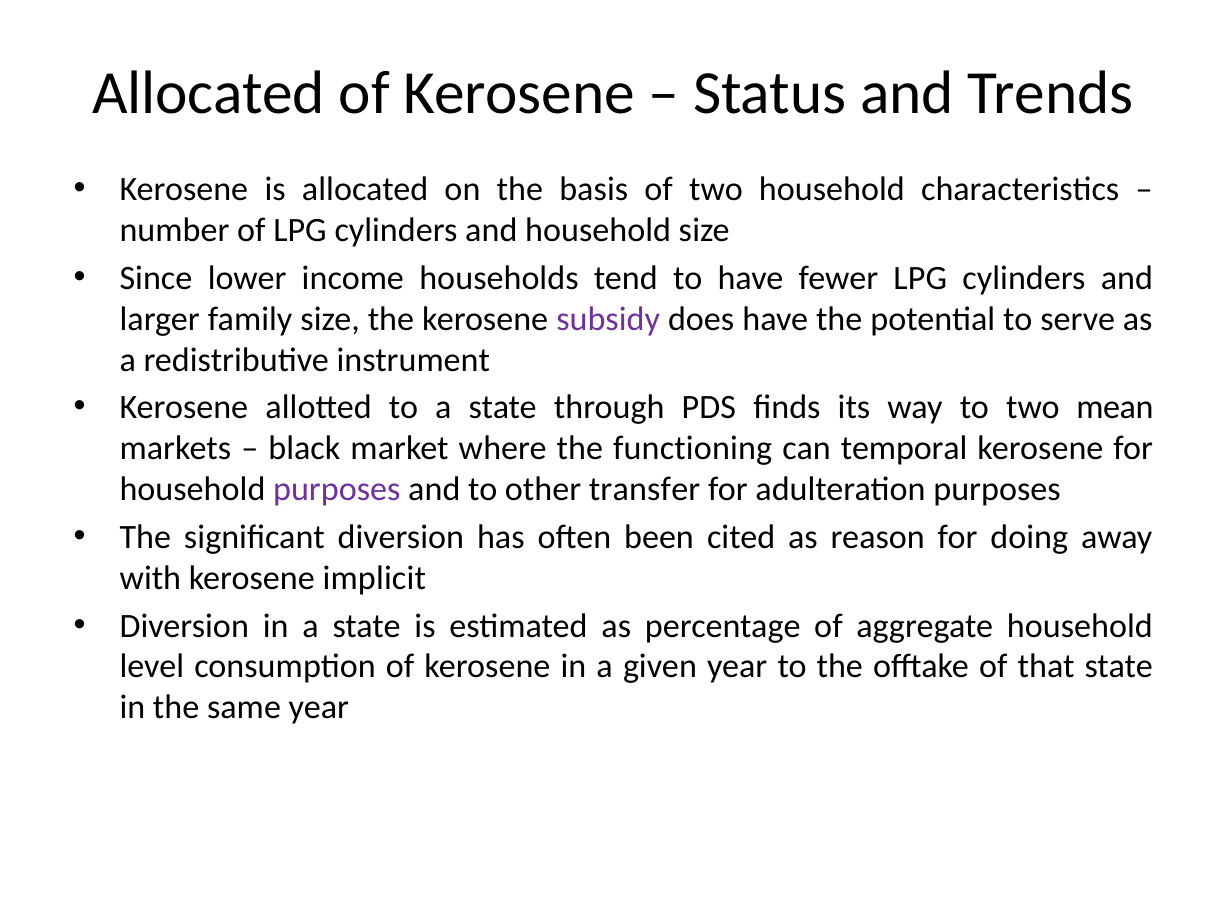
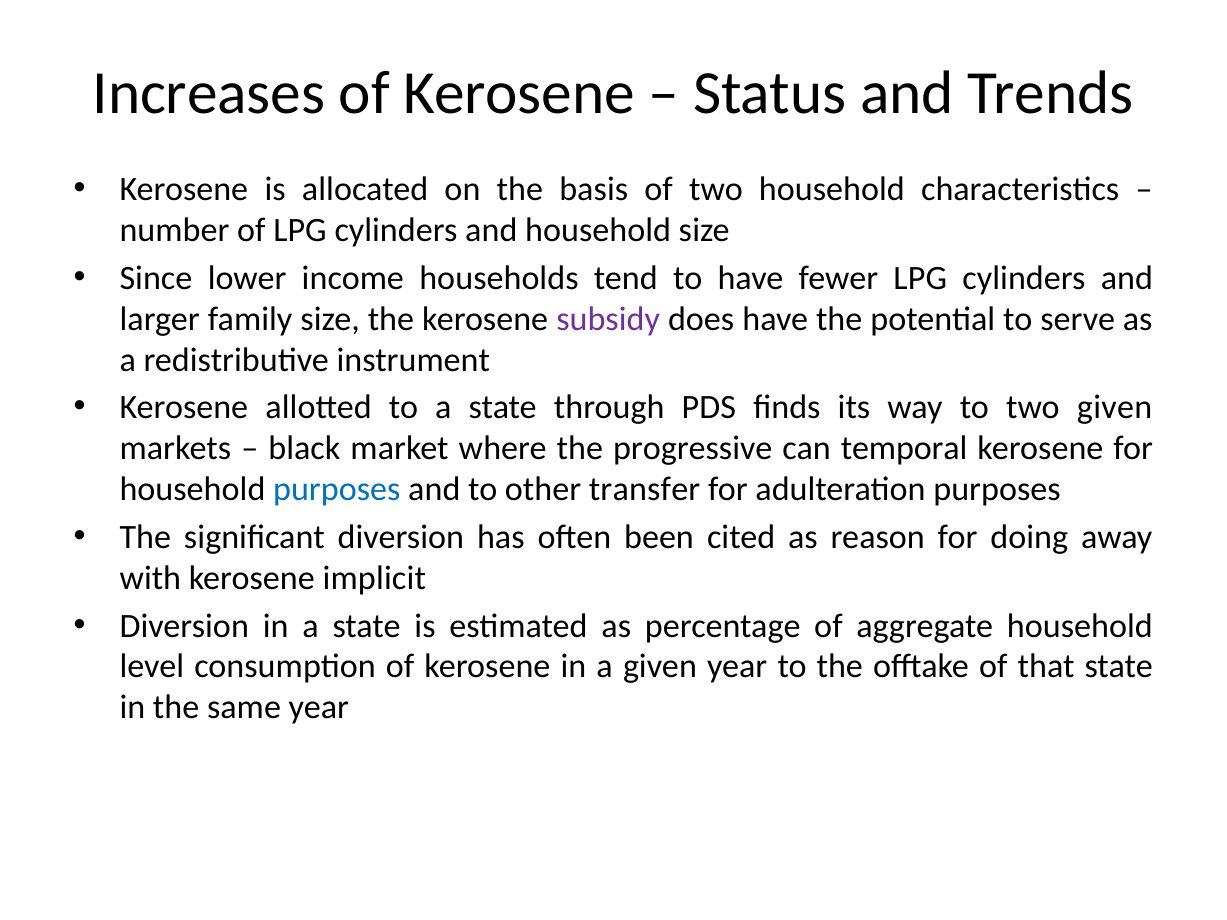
Allocated at (209, 93): Allocated -> Increases
two mean: mean -> given
functioning: functioning -> progressive
purposes at (337, 490) colour: purple -> blue
